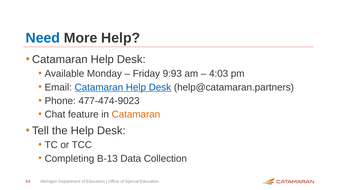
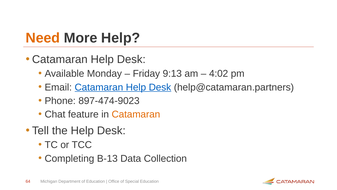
Need colour: blue -> orange
9:93: 9:93 -> 9:13
4:03: 4:03 -> 4:02
477-474-9023: 477-474-9023 -> 897-474-9023
